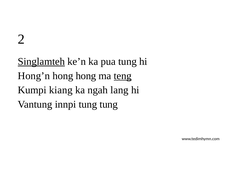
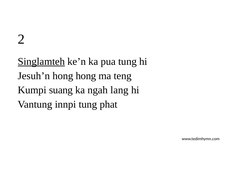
Hong’n: Hong’n -> Jesuh’n
teng underline: present -> none
kiang: kiang -> suang
tung tung: tung -> phat
